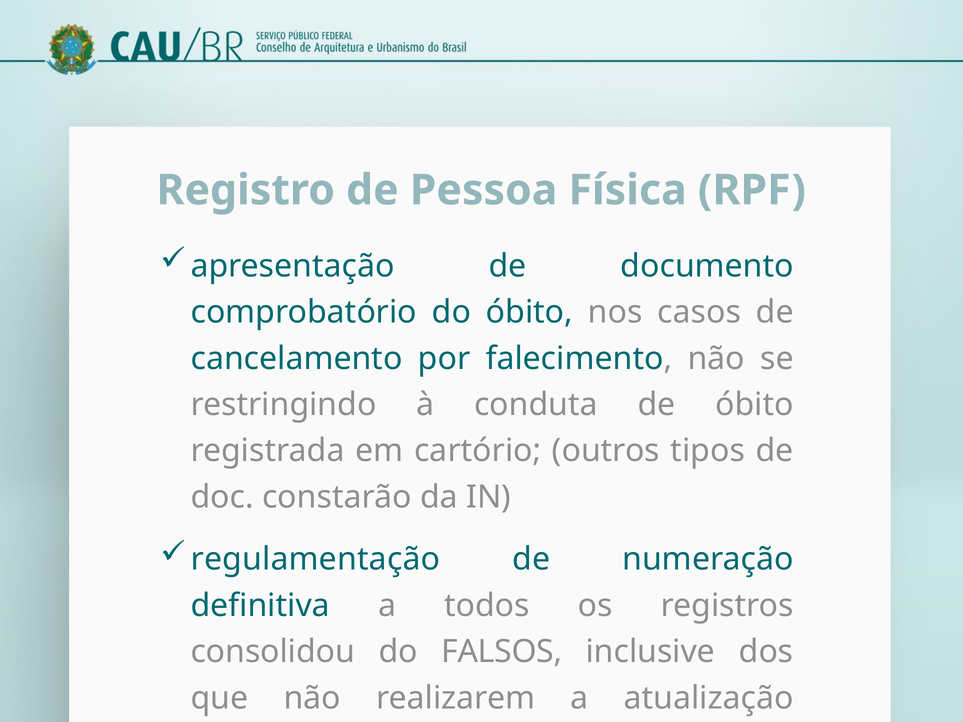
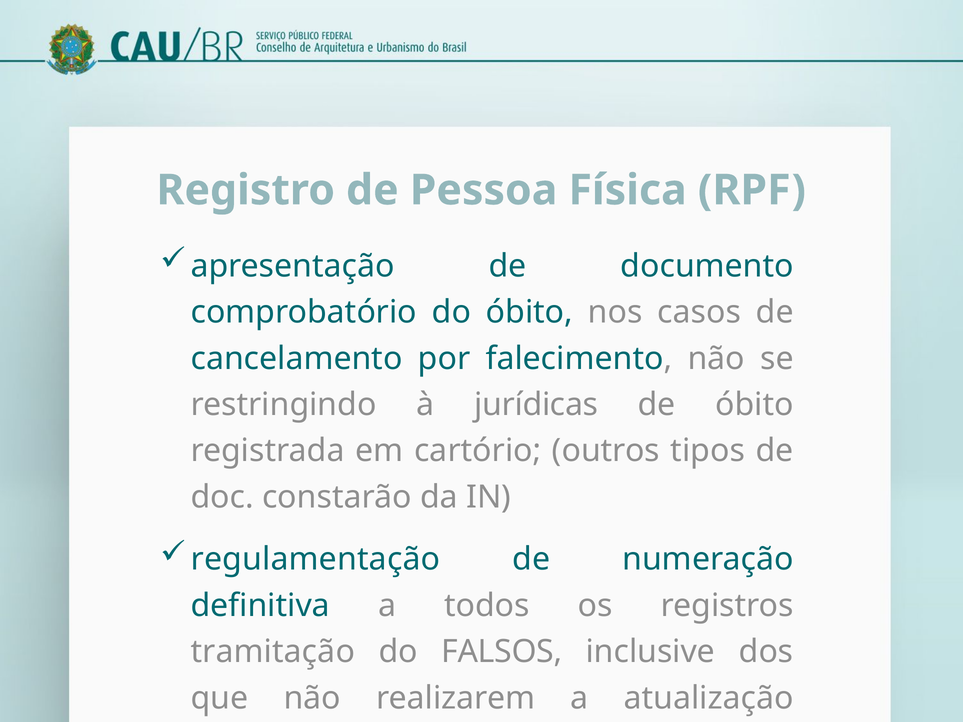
conduta: conduta -> jurídicas
consolidou: consolidou -> tramitação
